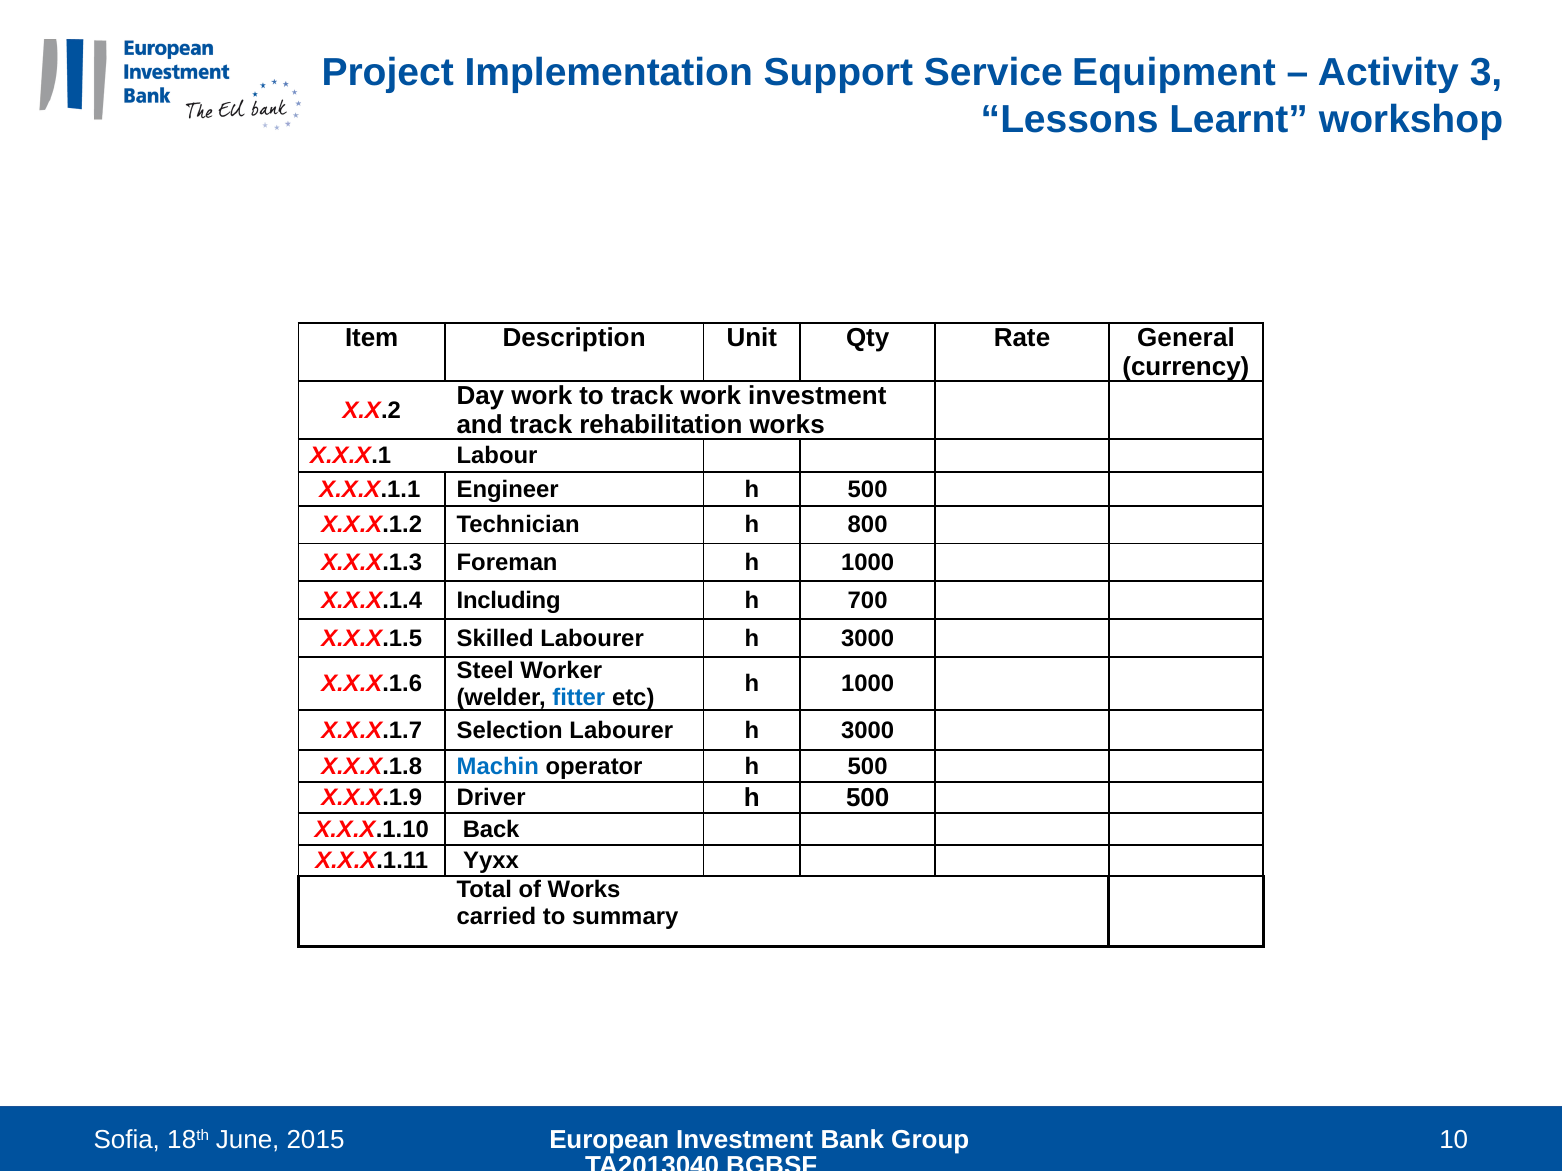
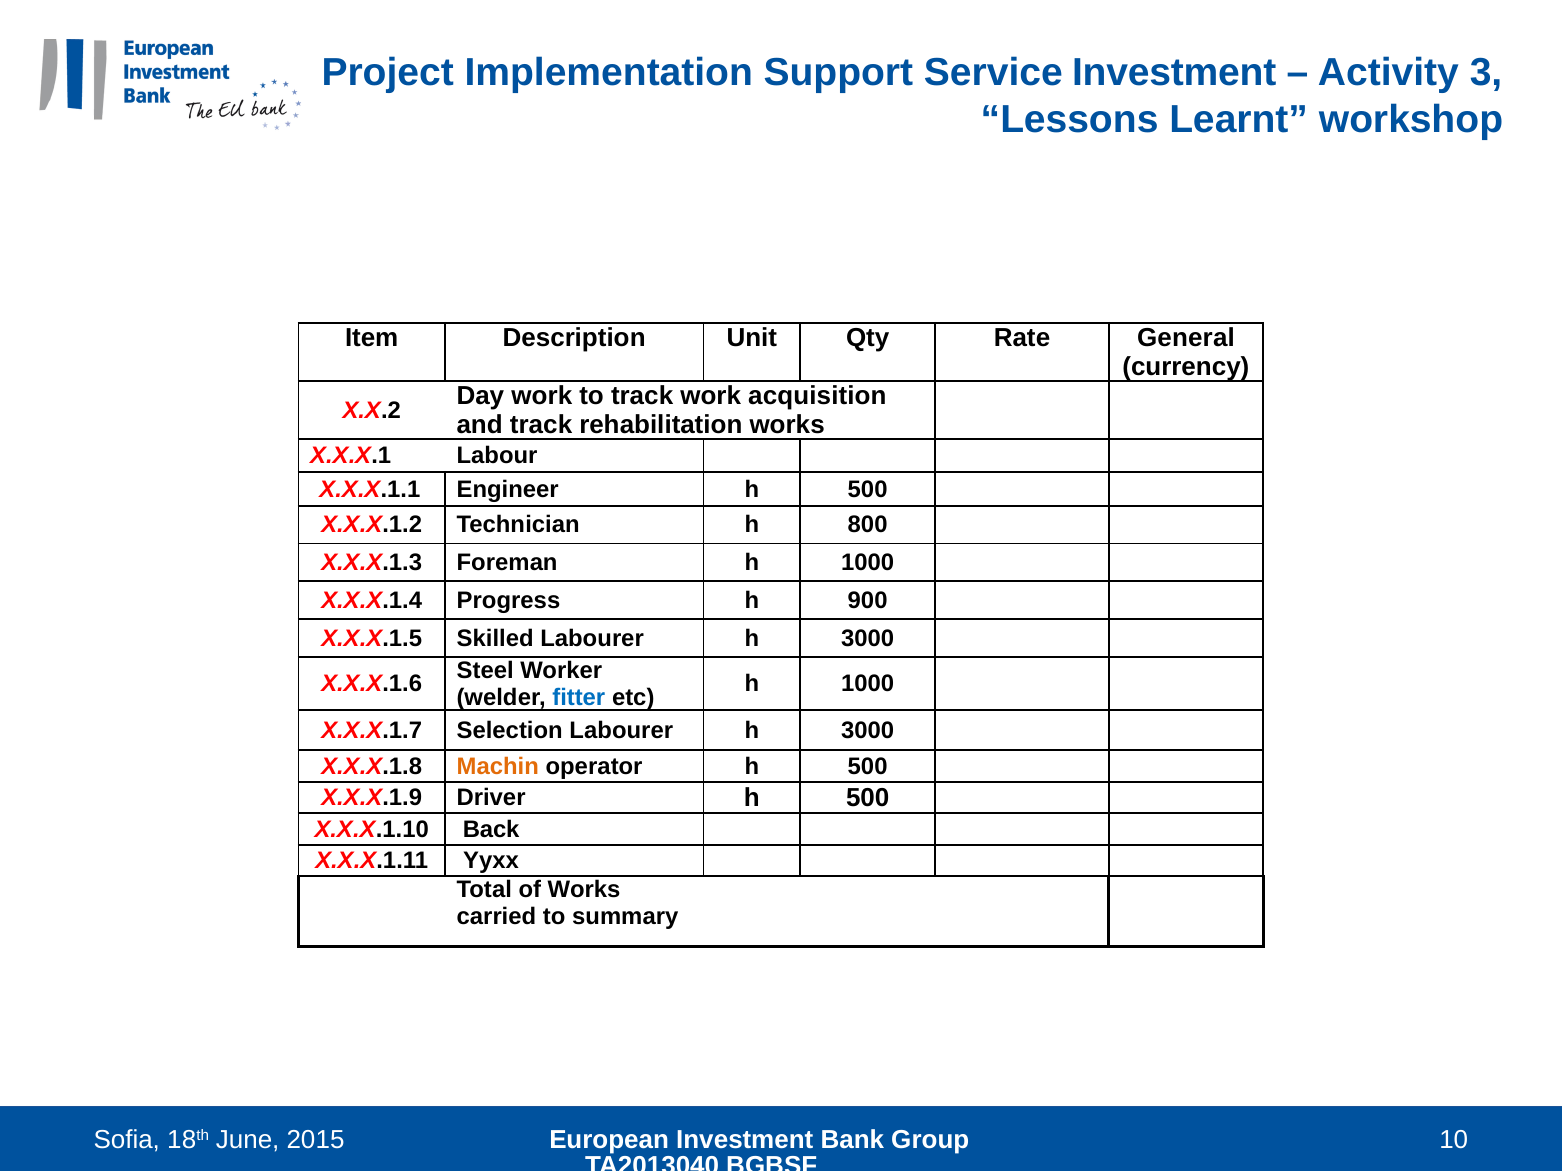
Service Equipment: Equipment -> Investment
work investment: investment -> acquisition
Including: Including -> Progress
700: 700 -> 900
Machin colour: blue -> orange
